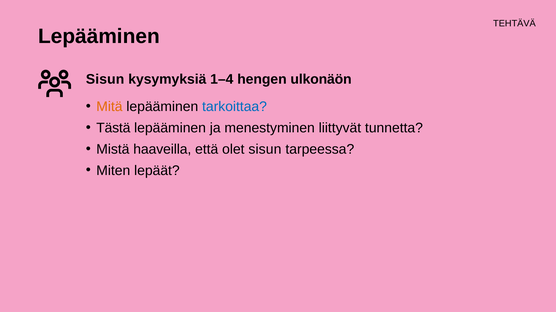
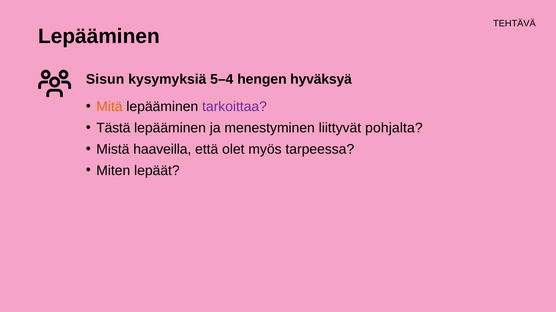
1–4: 1–4 -> 5–4
ulkonäön: ulkonäön -> hyväksyä
tarkoittaa colour: blue -> purple
tunnetta: tunnetta -> pohjalta
olet sisun: sisun -> myös
